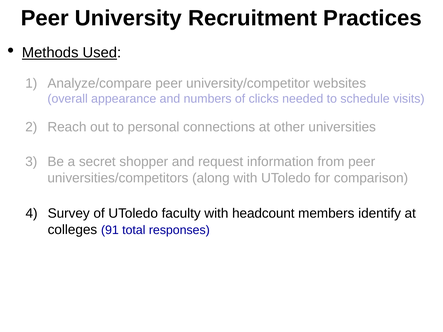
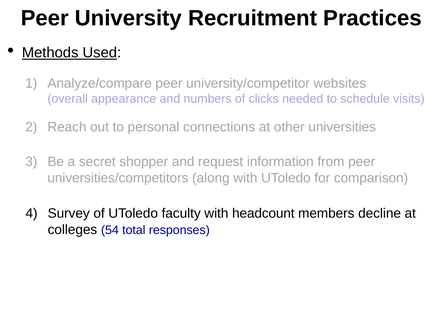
identify: identify -> decline
91: 91 -> 54
